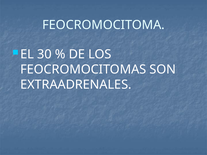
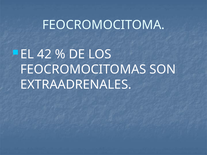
30: 30 -> 42
